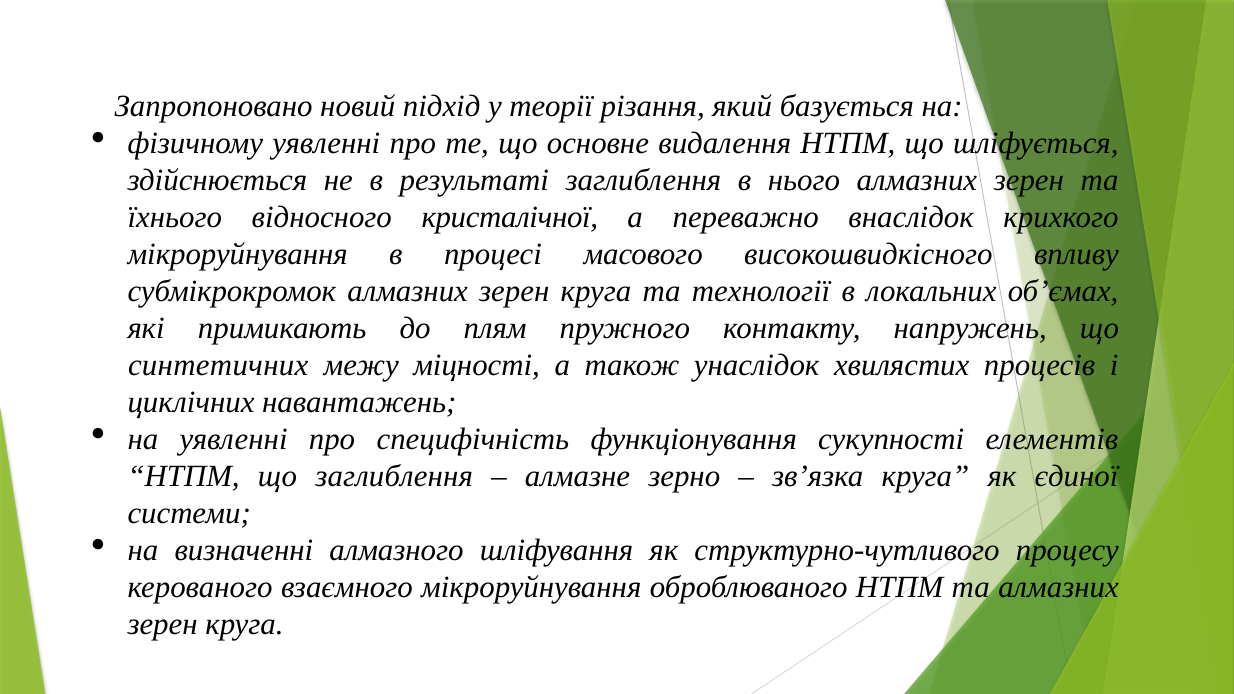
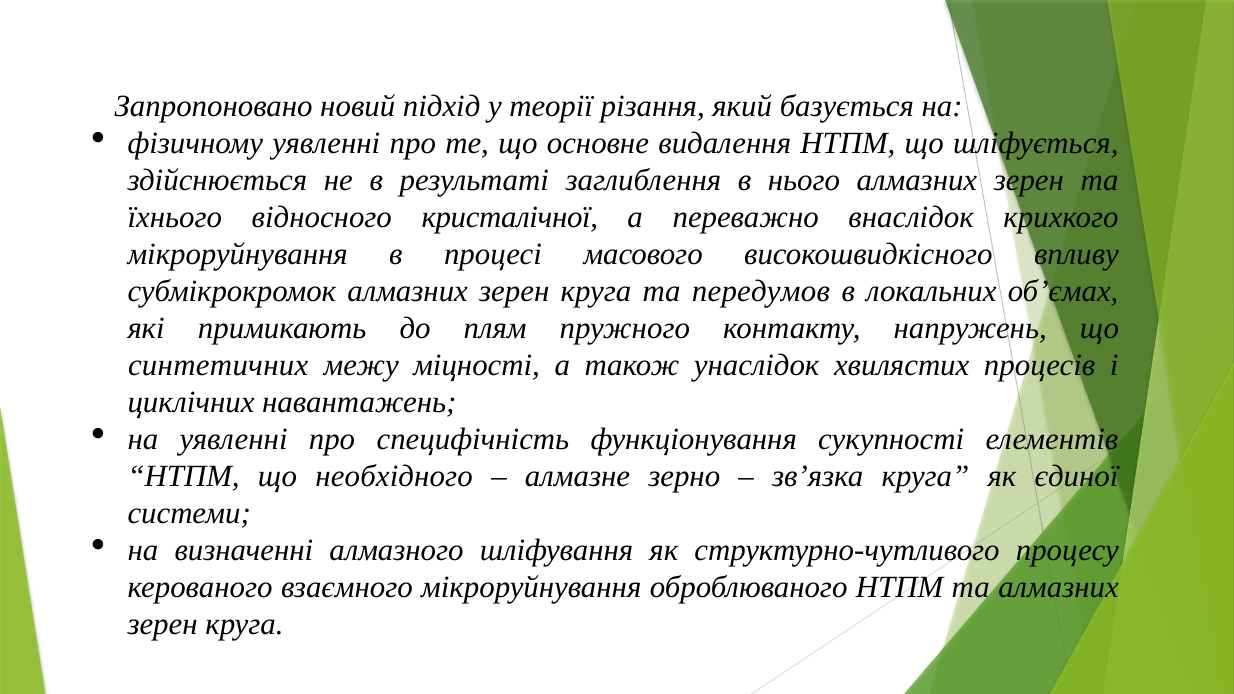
технології: технології -> передумов
що заглиблення: заглиблення -> необхідного
